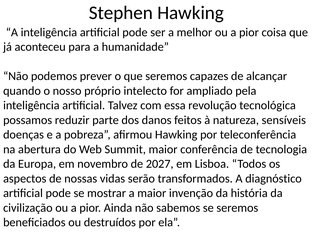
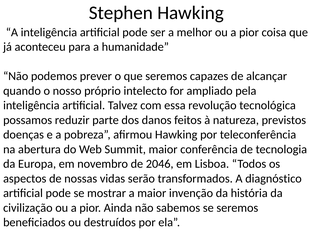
sensíveis: sensíveis -> previstos
2027: 2027 -> 2046
